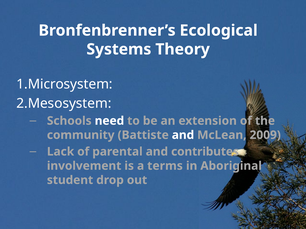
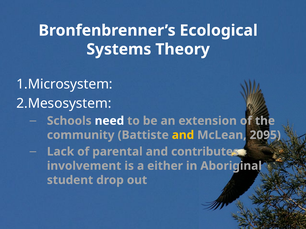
and at (183, 135) colour: white -> yellow
2009: 2009 -> 2095
terms: terms -> either
